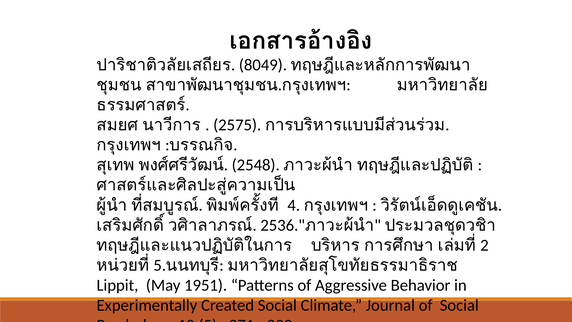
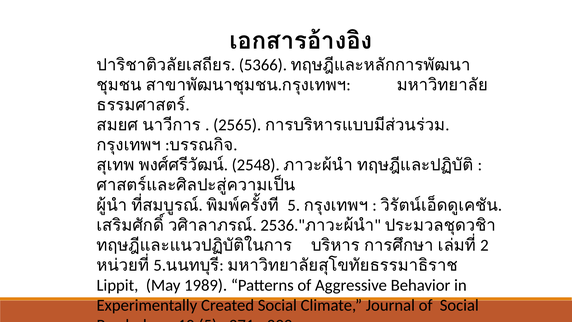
8049: 8049 -> 5366
2575: 2575 -> 2565
4 at (294, 205): 4 -> 5
1951: 1951 -> 1989
